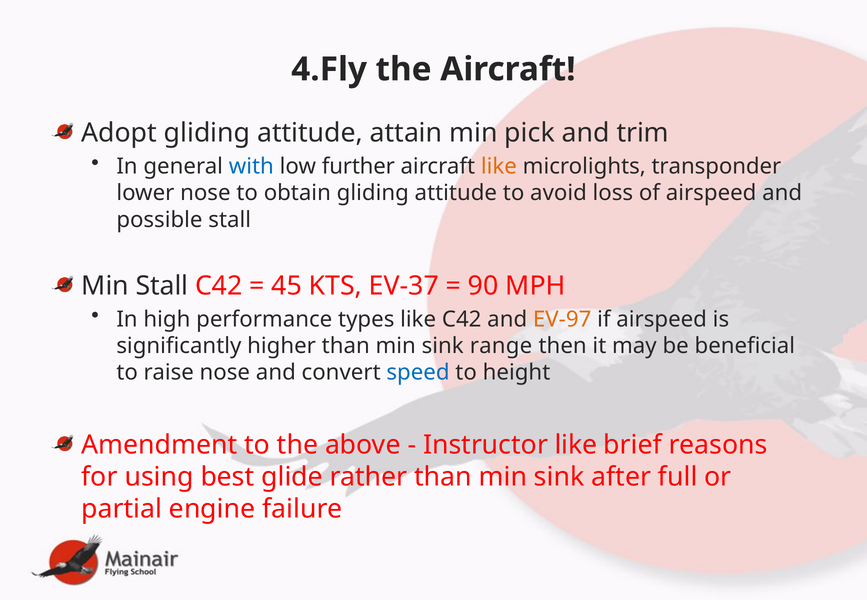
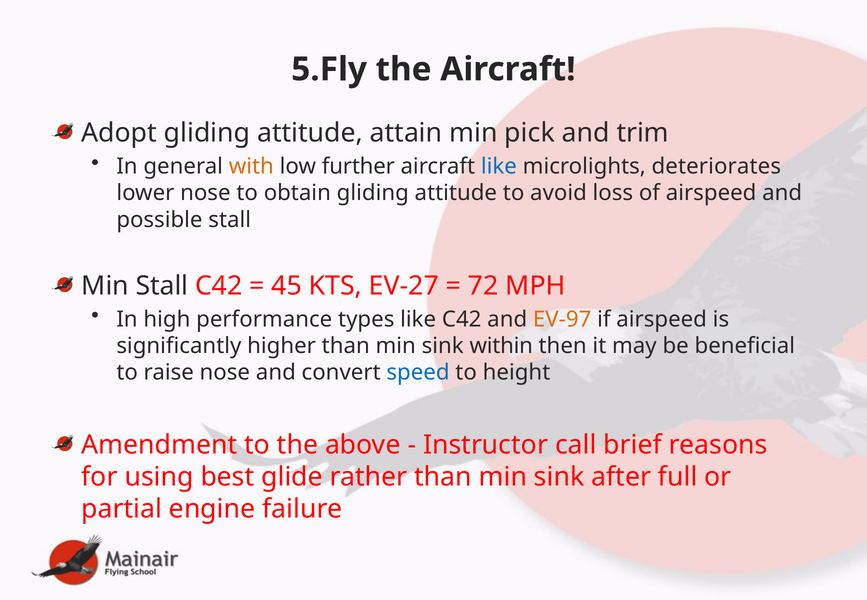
4.Fly: 4.Fly -> 5.Fly
with colour: blue -> orange
like at (499, 166) colour: orange -> blue
transponder: transponder -> deteriorates
EV-37: EV-37 -> EV-27
90: 90 -> 72
range: range -> within
Instructor like: like -> call
